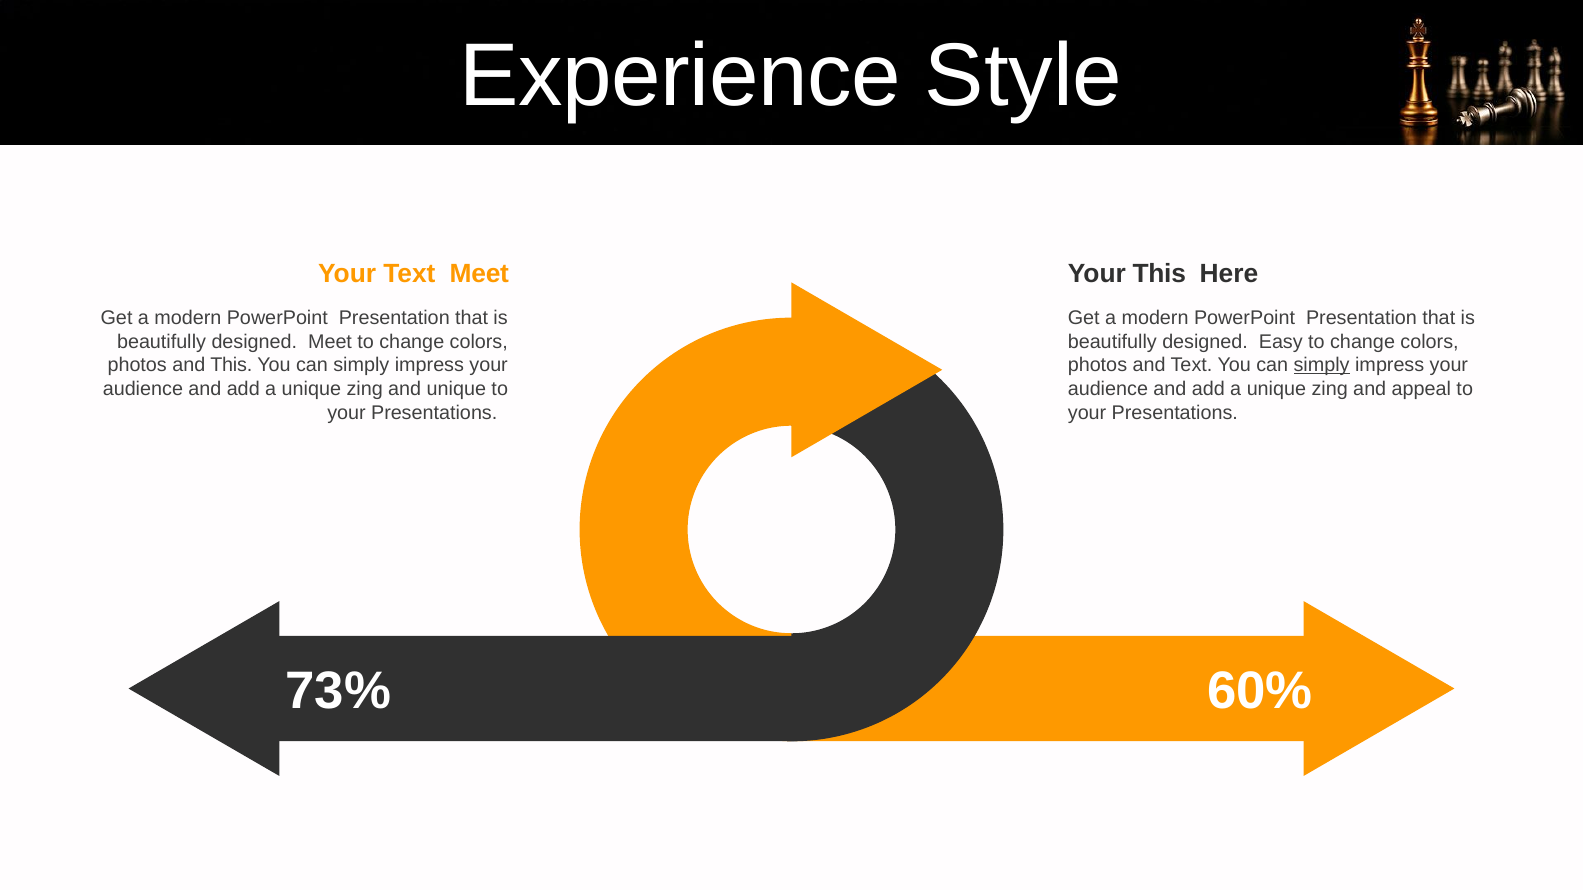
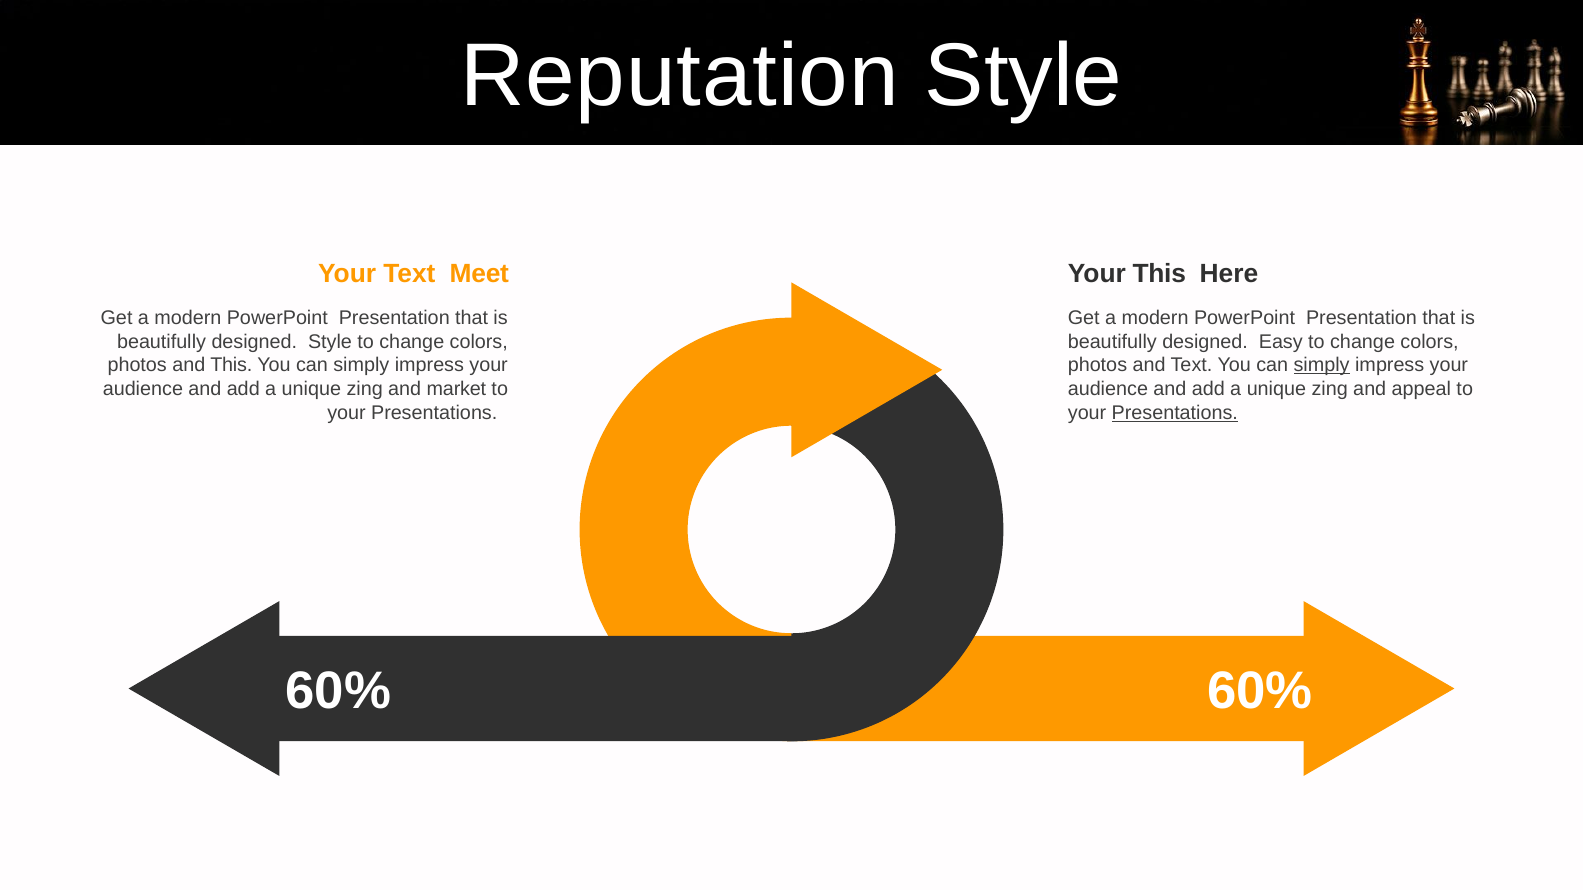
Experience: Experience -> Reputation
designed Meet: Meet -> Style
and unique: unique -> market
Presentations at (1175, 413) underline: none -> present
73% at (338, 691): 73% -> 60%
